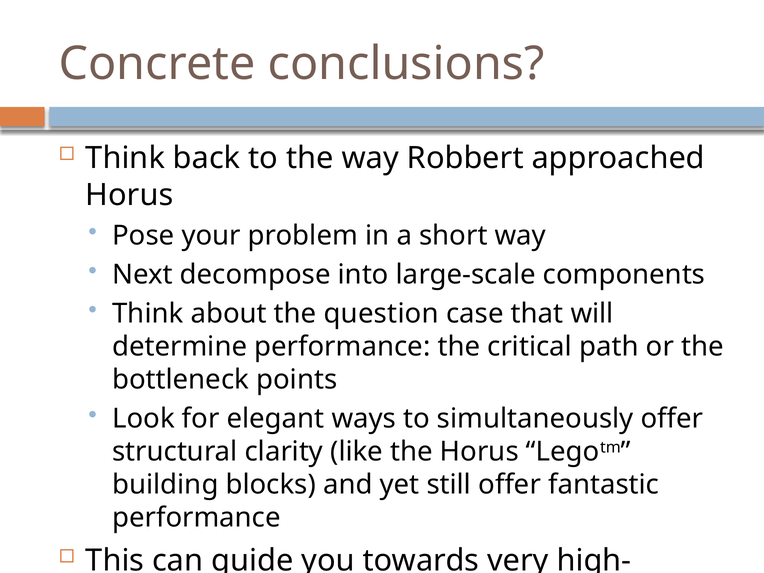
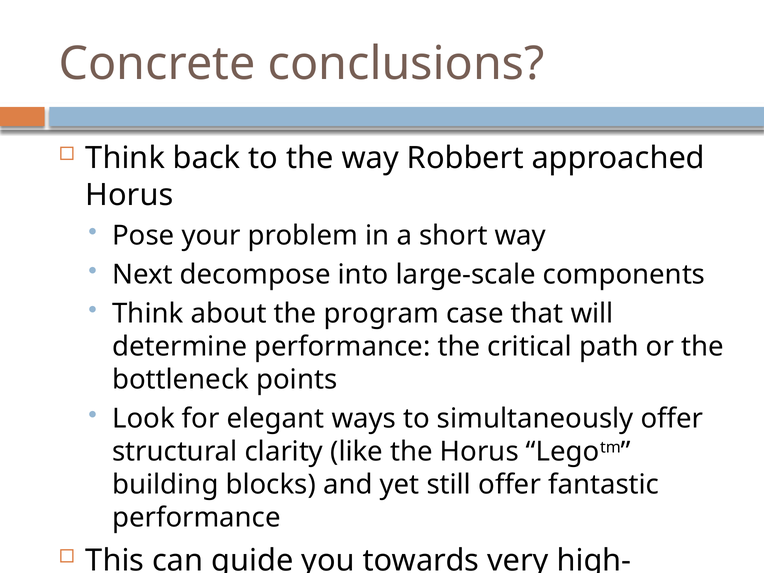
question: question -> program
